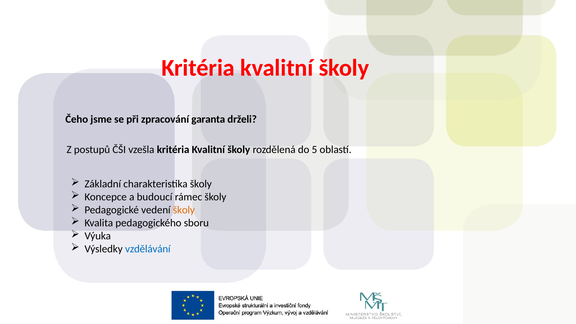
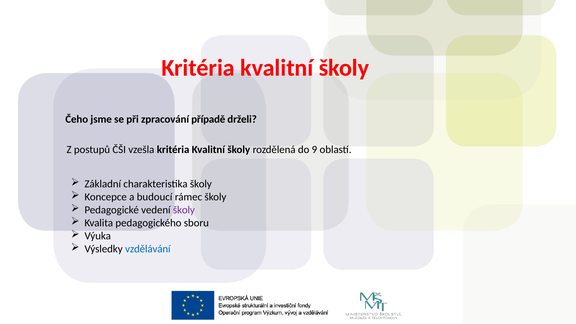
garanta: garanta -> případě
5: 5 -> 9
školy at (184, 210) colour: orange -> purple
